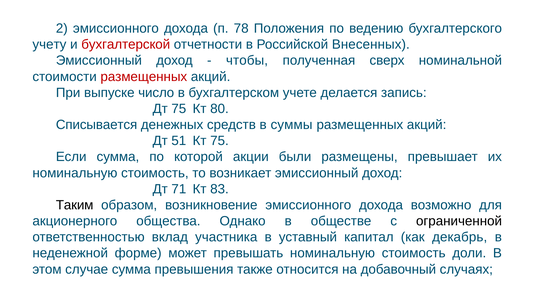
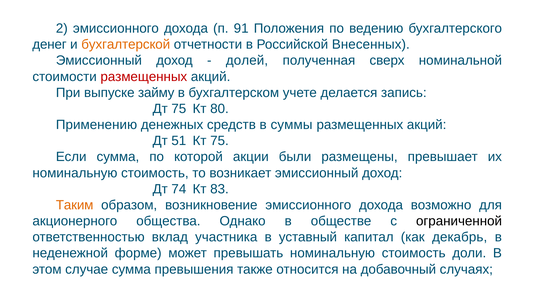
78: 78 -> 91
учету: учету -> денег
бухгалтерской colour: red -> orange
чтобы: чтобы -> долей
число: число -> займу
Списывается: Списывается -> Применению
71: 71 -> 74
Таким colour: black -> orange
